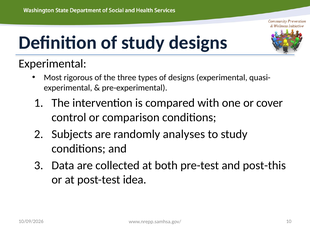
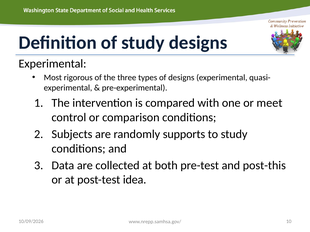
cover: cover -> meet
analyses: analyses -> supports
